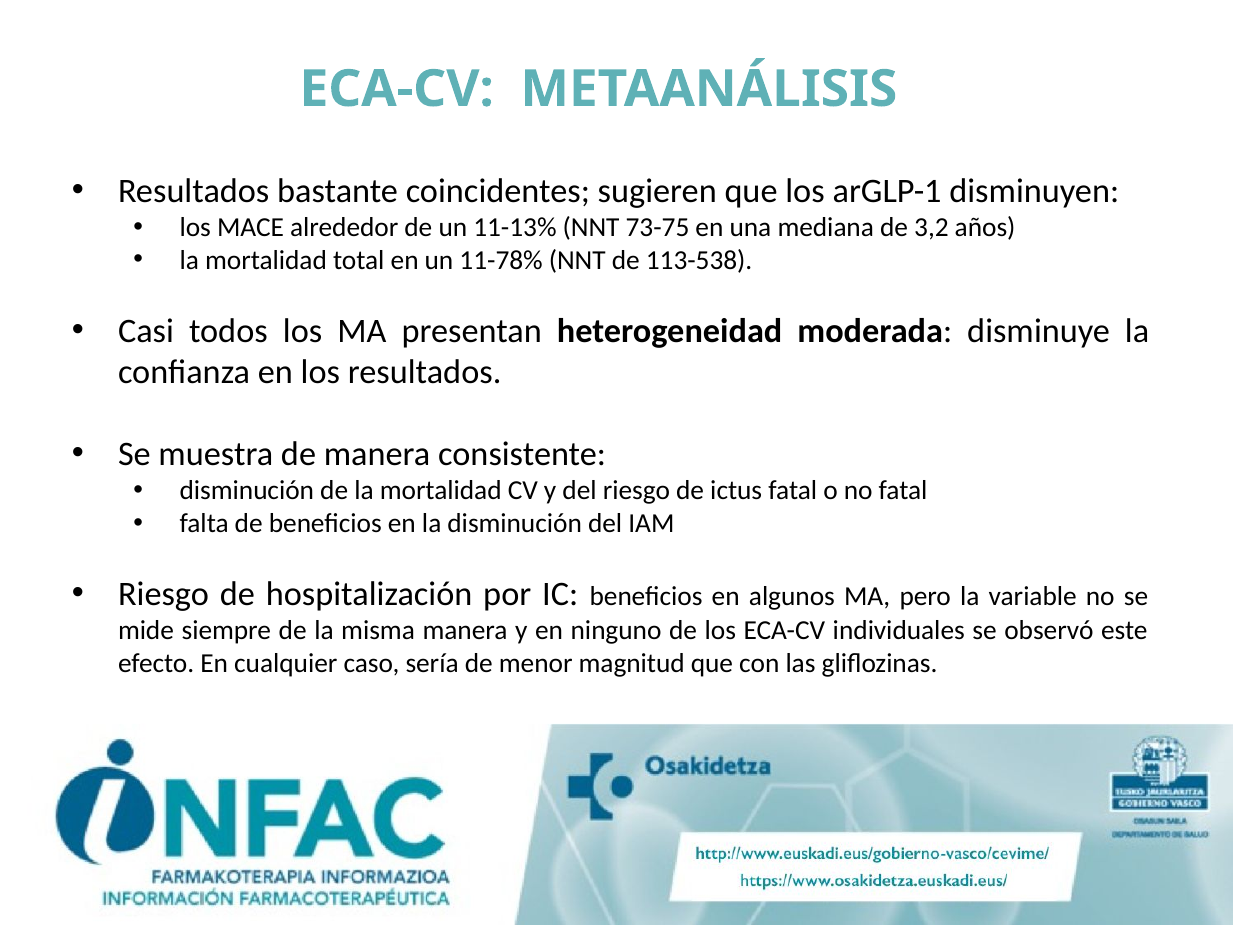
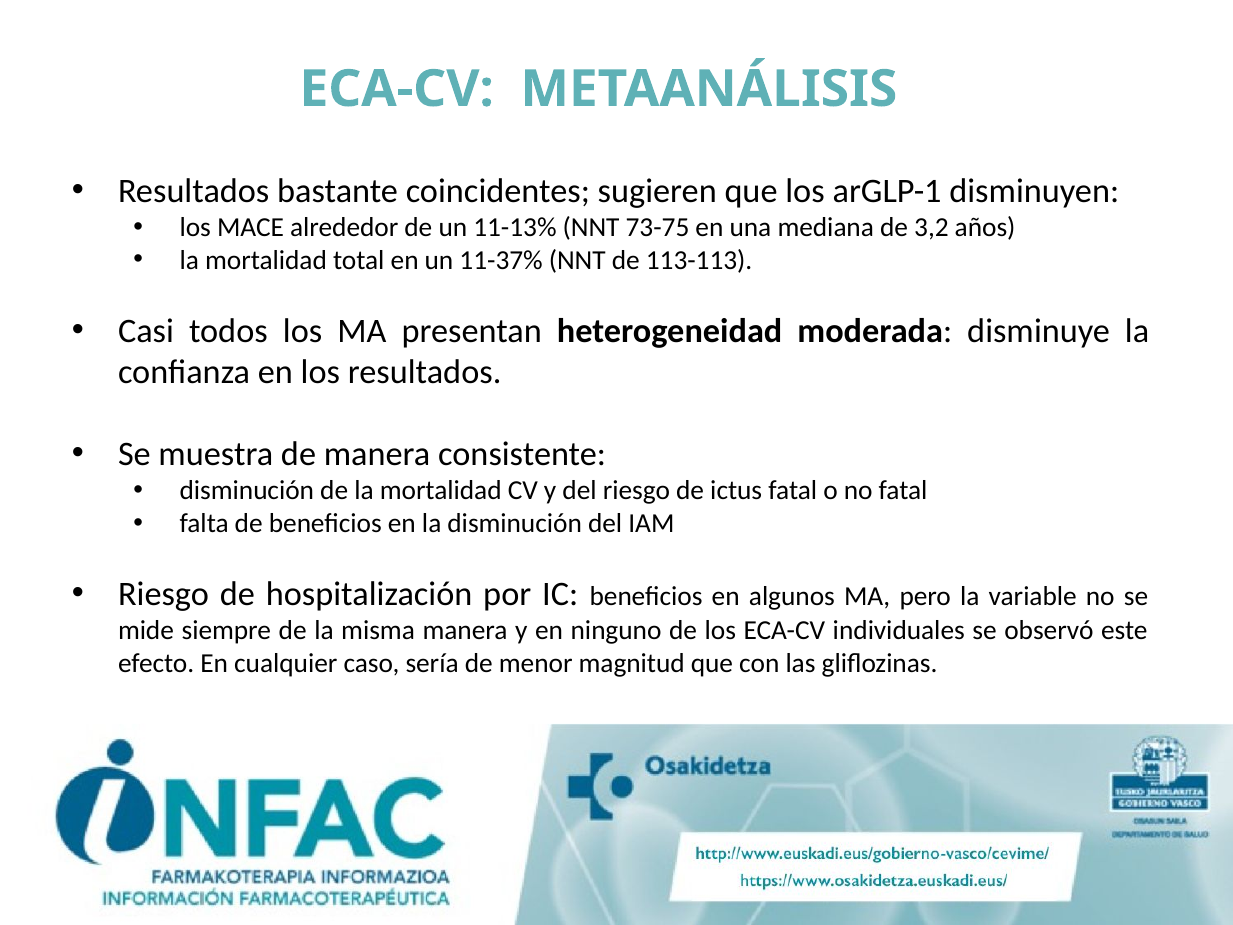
11-78%: 11-78% -> 11-37%
113-538: 113-538 -> 113-113
